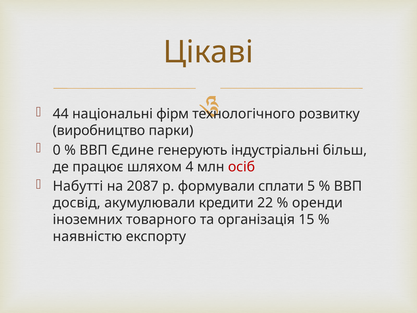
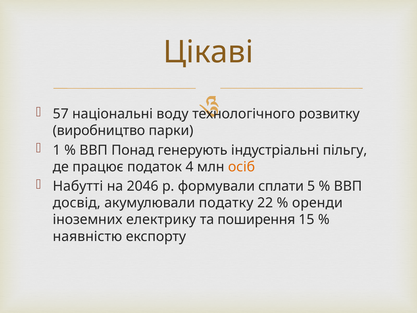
44: 44 -> 57
фірм: фірм -> воду
0: 0 -> 1
Єдине: Єдине -> Понад
більш: більш -> пільгу
шляхом: шляхом -> податок
осіб colour: red -> orange
2087: 2087 -> 2046
кредити: кредити -> податку
товарного: товарного -> електрику
організація: організація -> поширення
